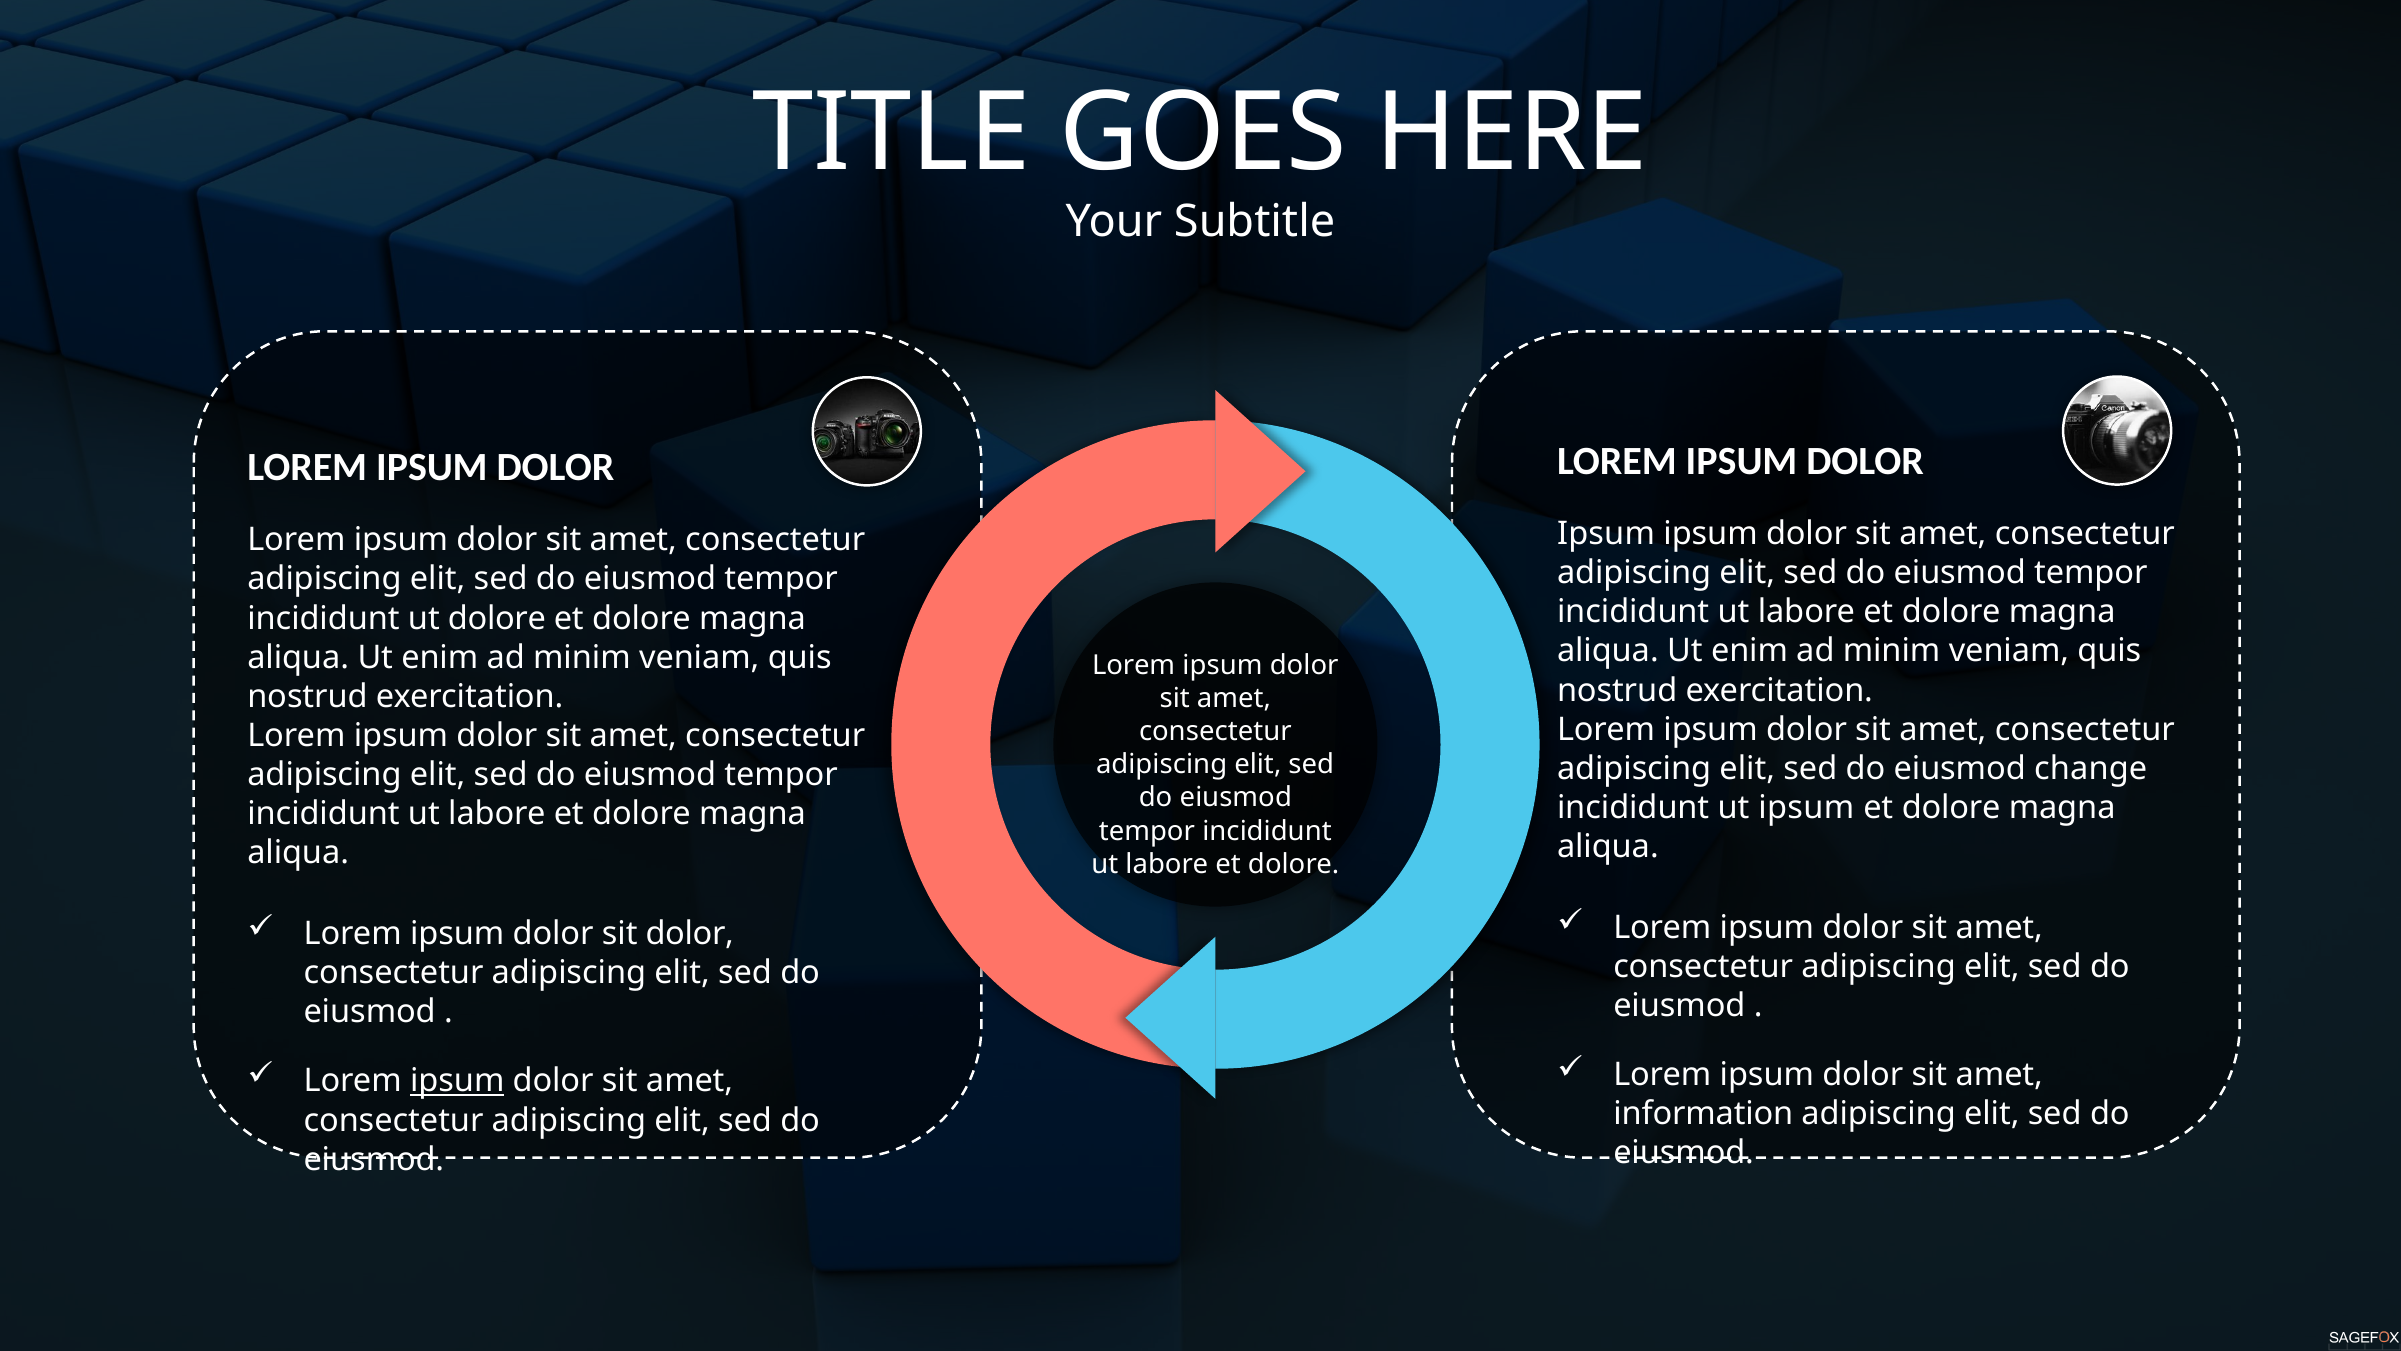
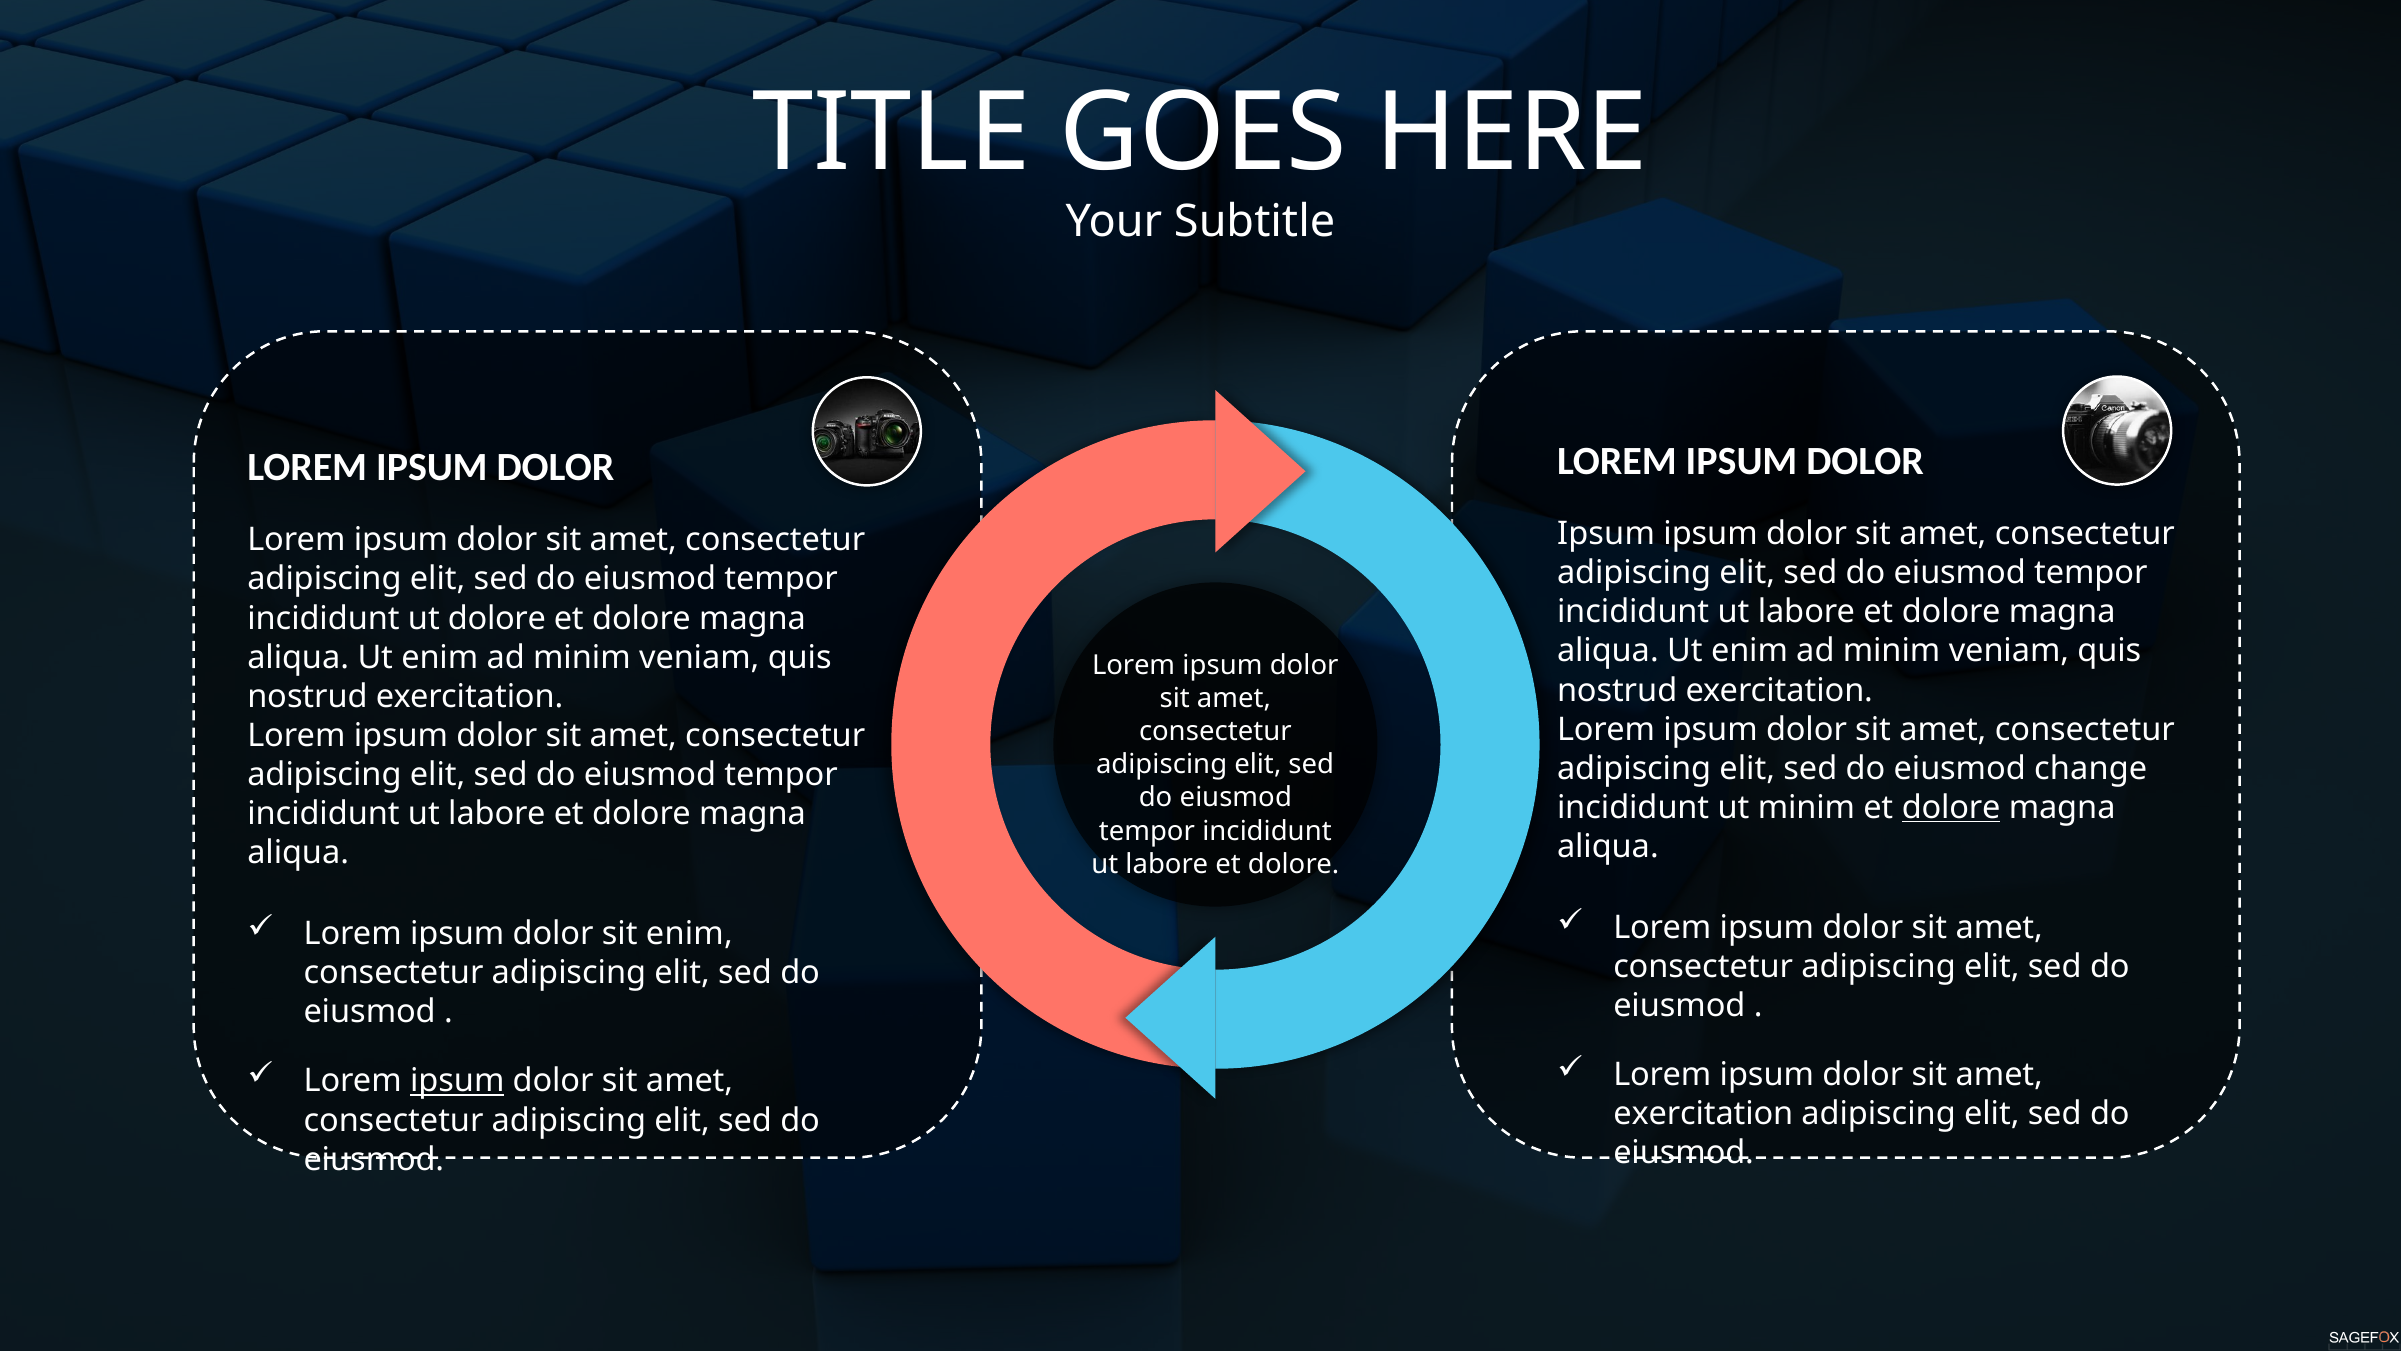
ut ipsum: ipsum -> minim
dolore at (1951, 807) underline: none -> present
sit dolor: dolor -> enim
information at (1703, 1114): information -> exercitation
